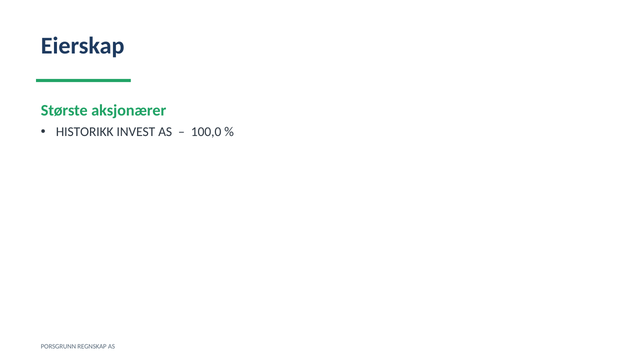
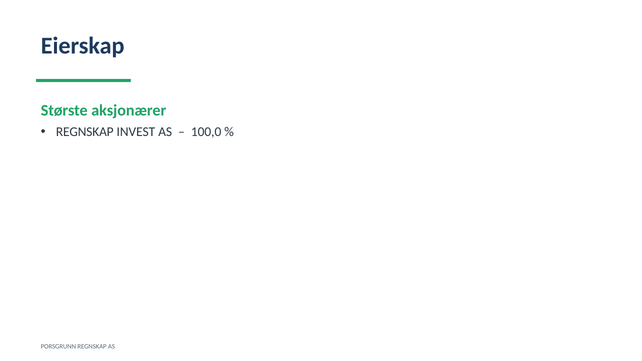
HISTORIKK at (85, 132): HISTORIKK -> REGNSKAP
